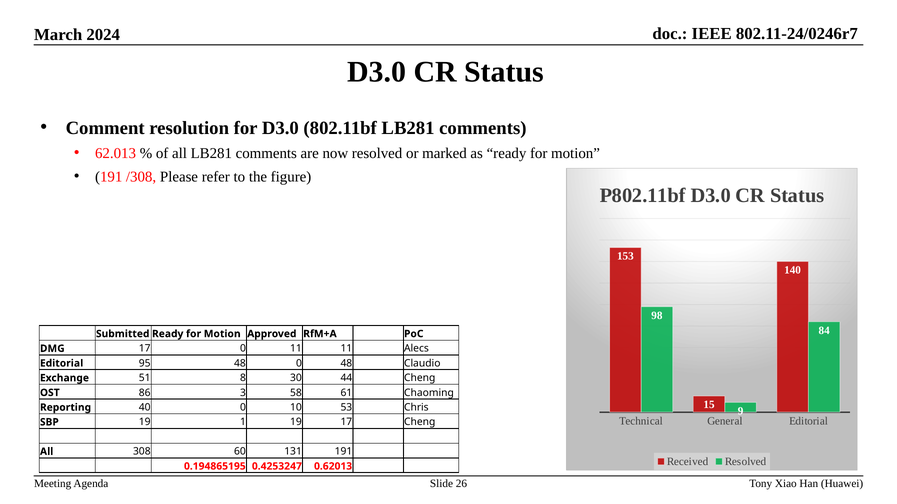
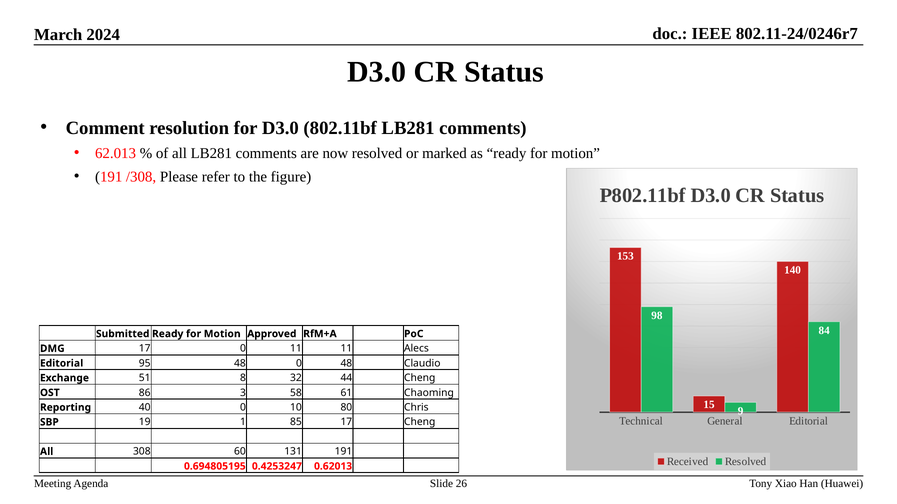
30: 30 -> 32
53: 53 -> 80
1 19: 19 -> 85
0.194865195: 0.194865195 -> 0.694805195
